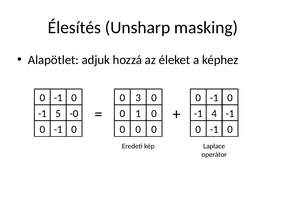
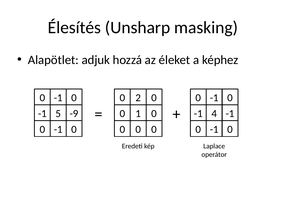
3: 3 -> 2
-0: -0 -> -9
